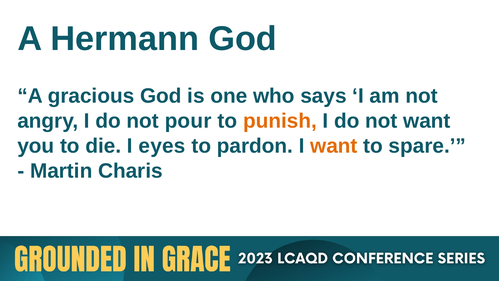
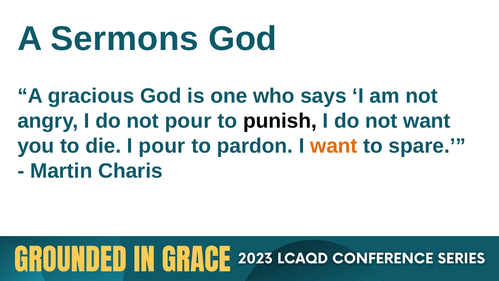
Hermann: Hermann -> Sermons
punish colour: orange -> black
I eyes: eyes -> pour
